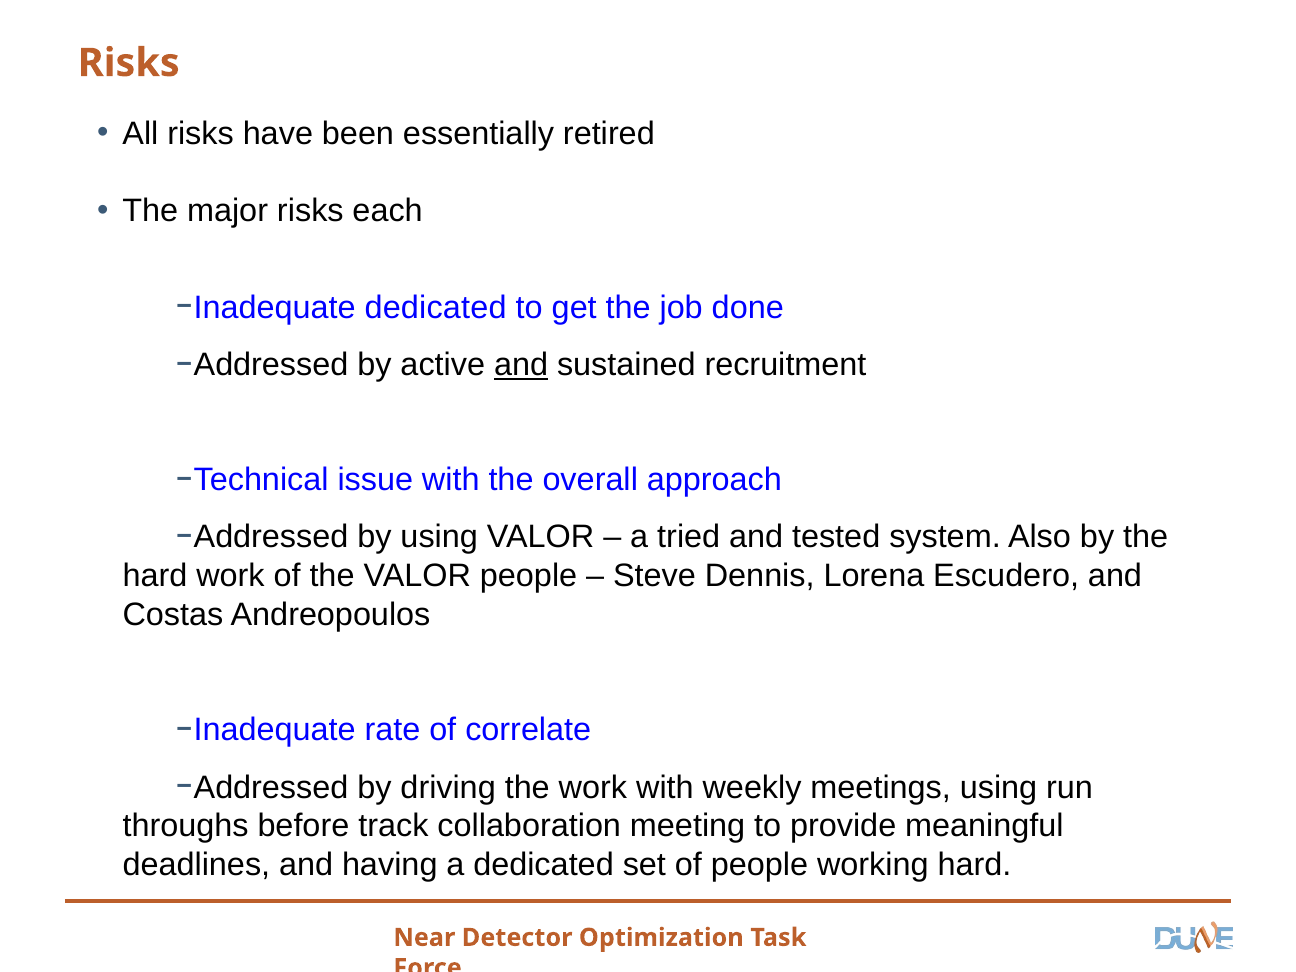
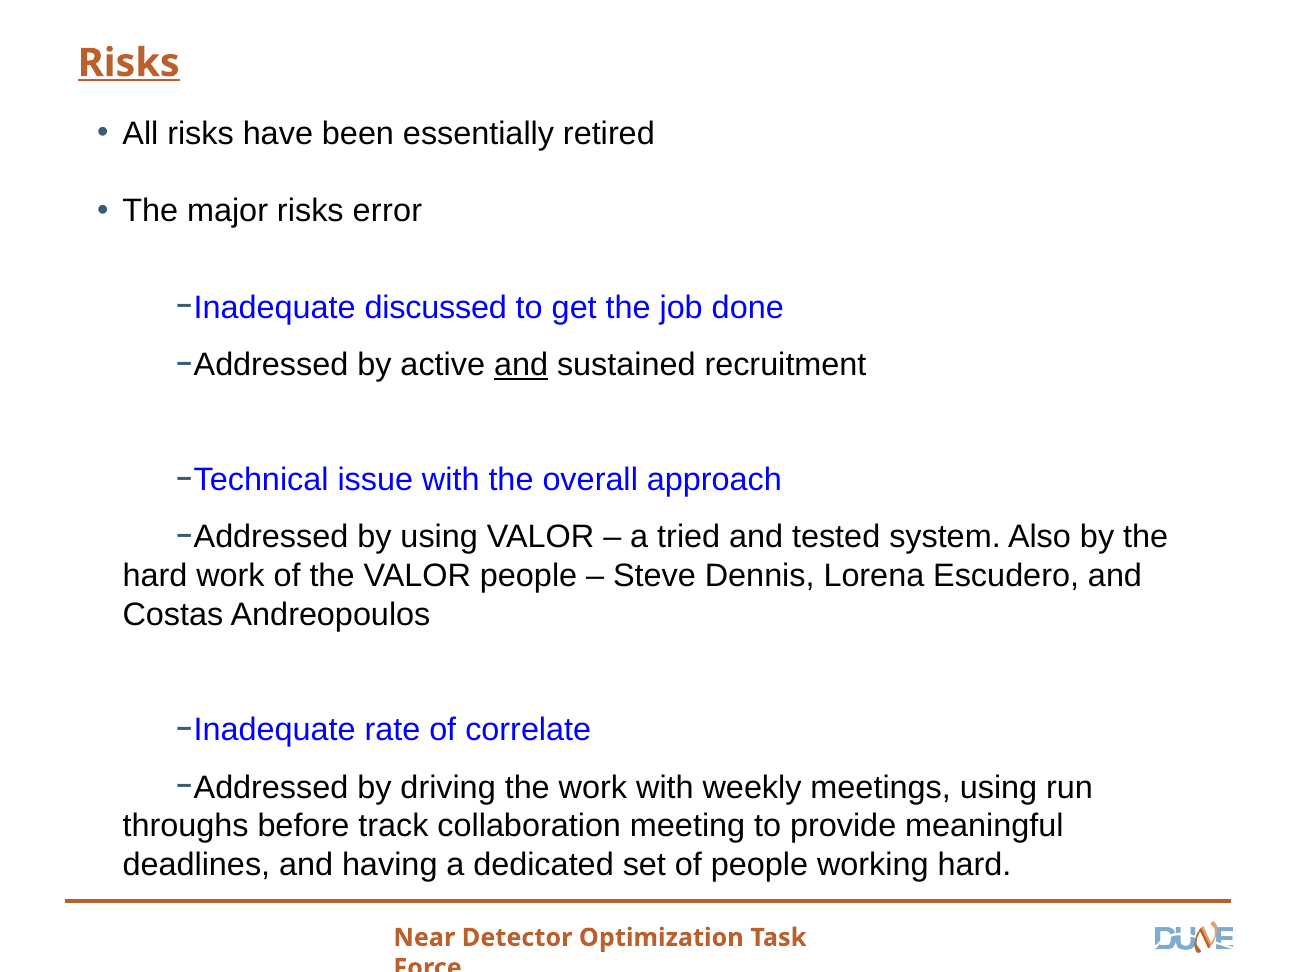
Risks at (129, 63) underline: none -> present
each: each -> error
Inadequate dedicated: dedicated -> discussed
